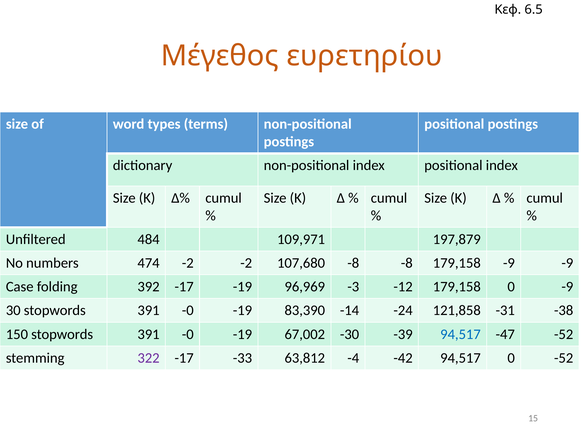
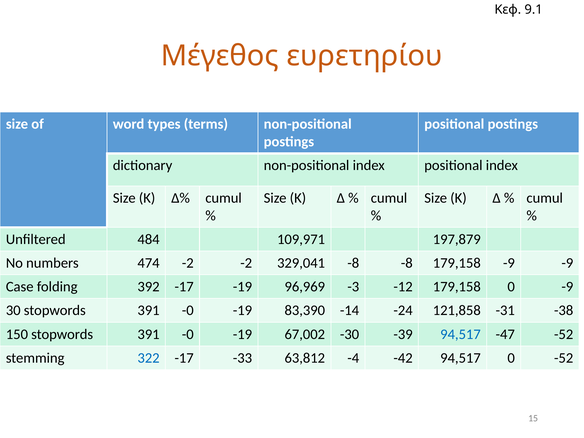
6.5: 6.5 -> 9.1
107,680: 107,680 -> 329,041
322 colour: purple -> blue
